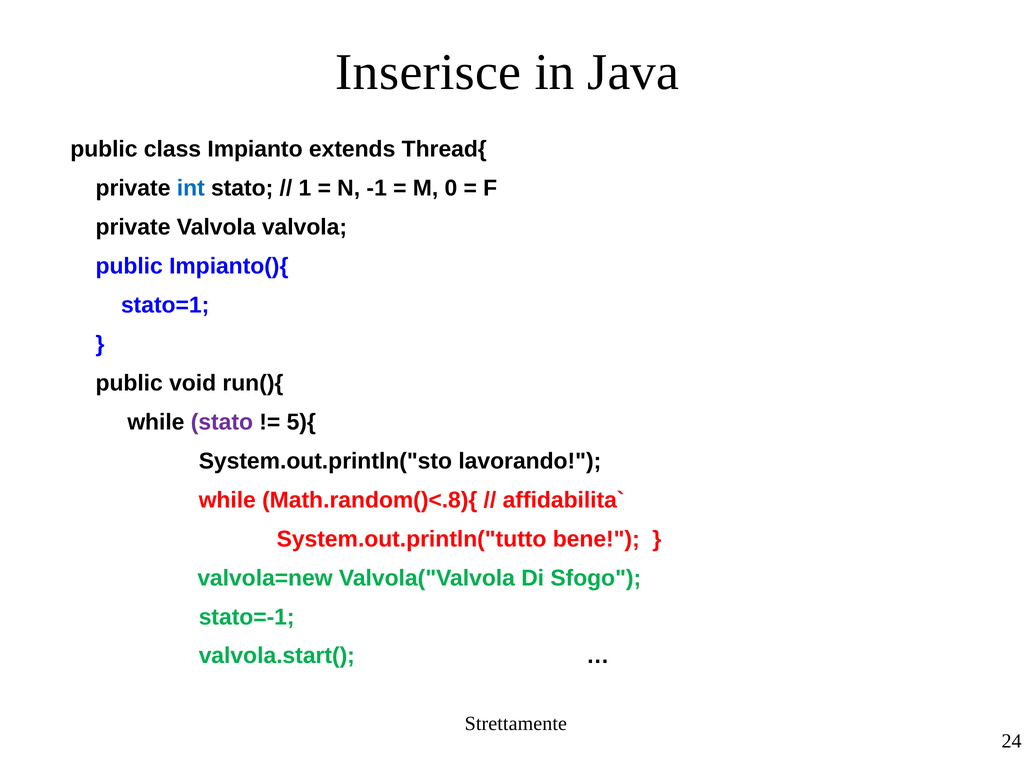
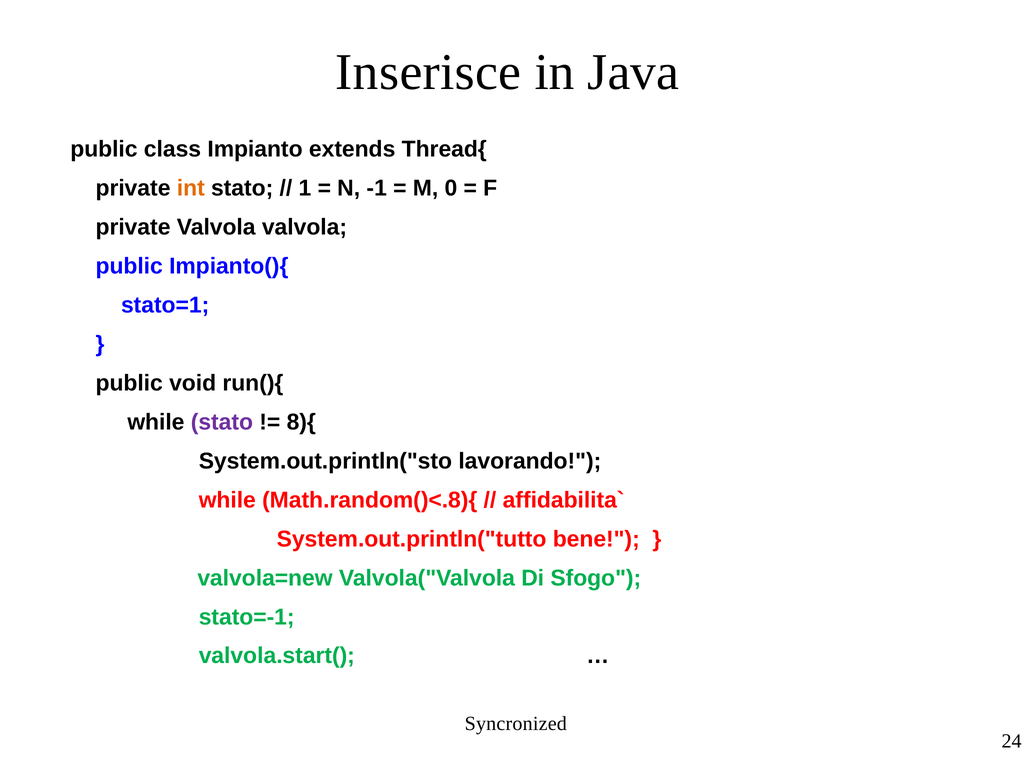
int colour: blue -> orange
5){: 5){ -> 8){
Strettamente: Strettamente -> Syncronized
